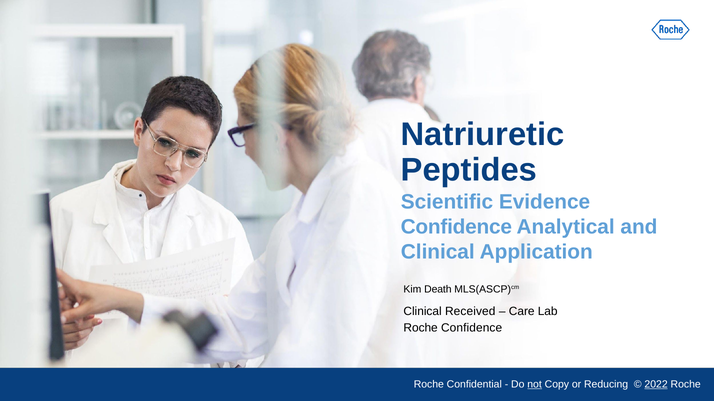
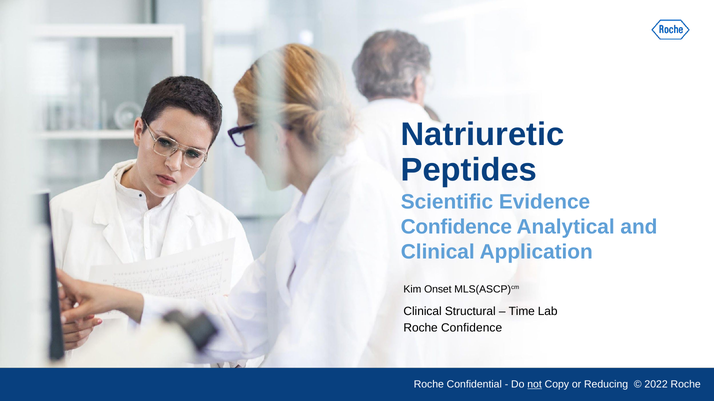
Death: Death -> Onset
Received: Received -> Structural
Care: Care -> Time
2022 underline: present -> none
